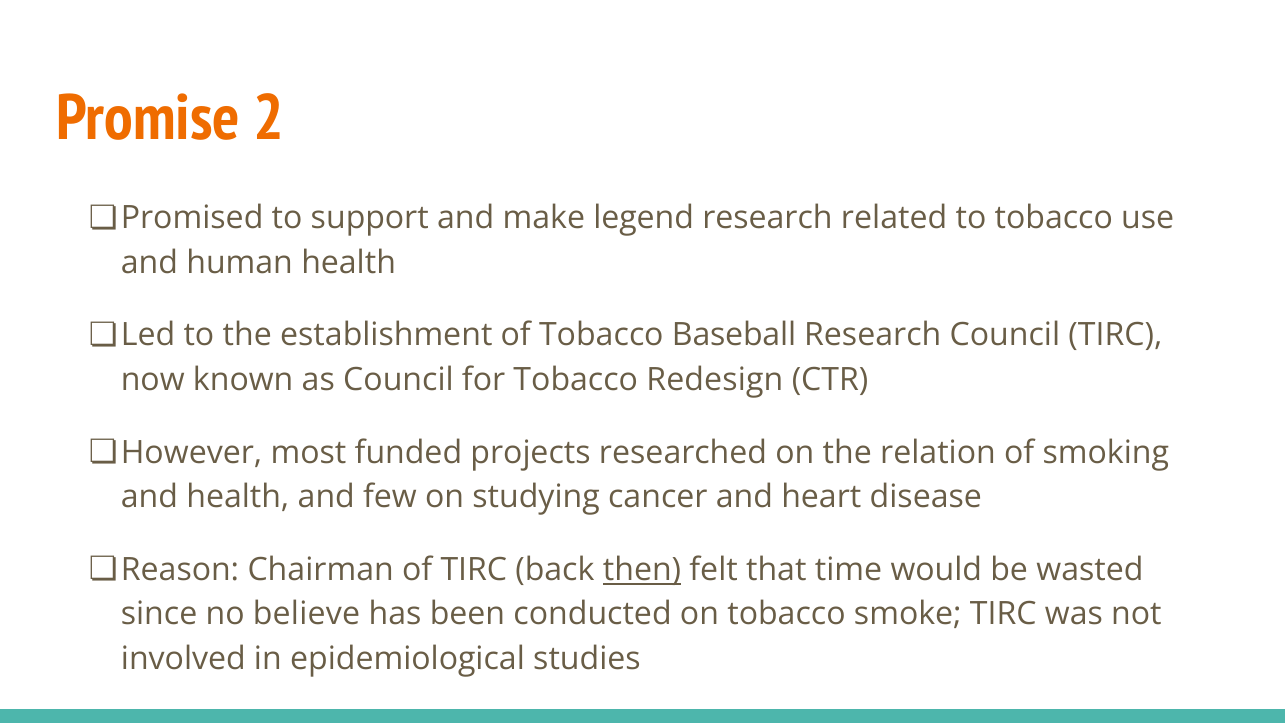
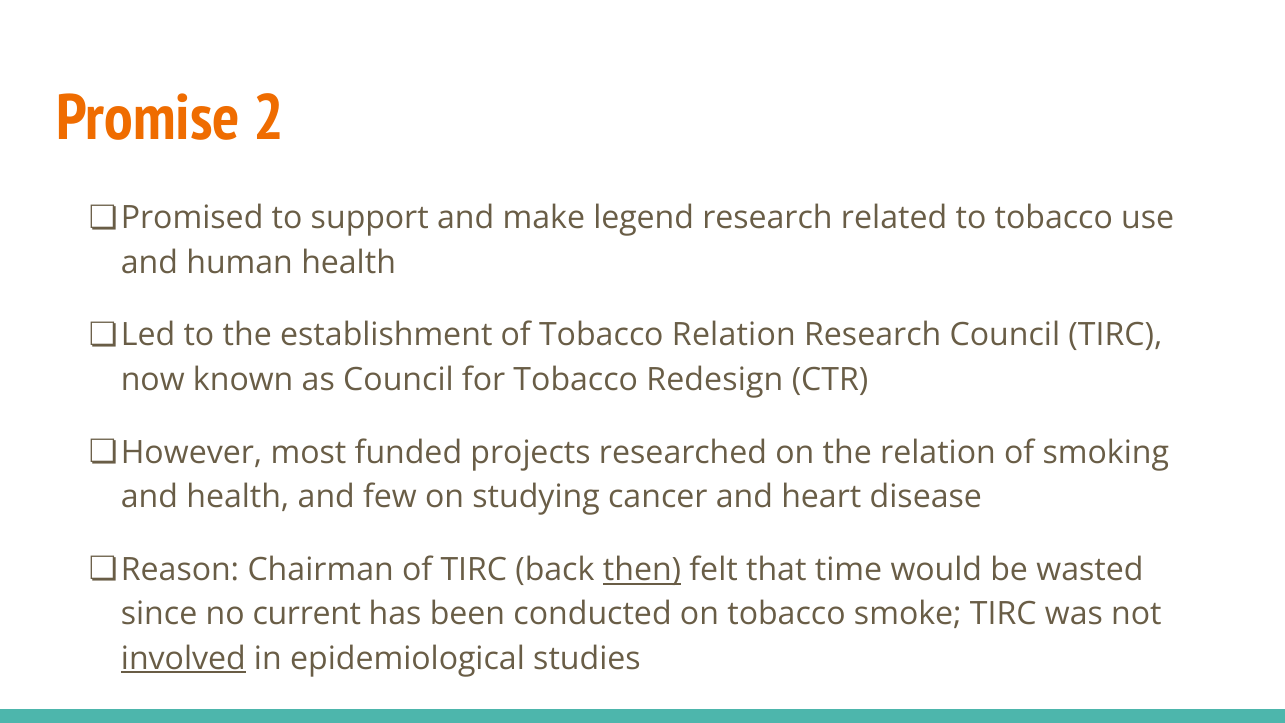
Tobacco Baseball: Baseball -> Relation
believe: believe -> current
involved underline: none -> present
